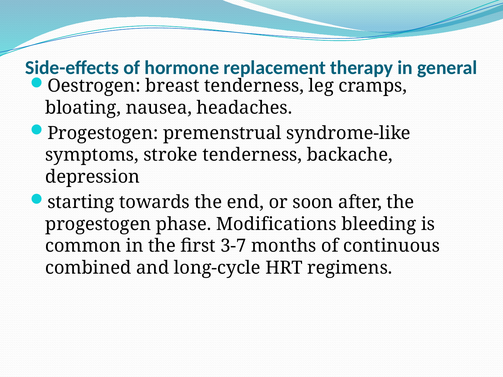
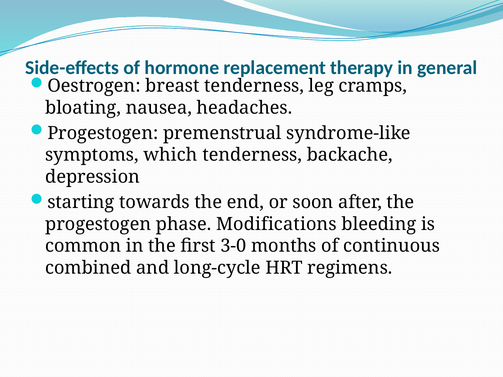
stroke: stroke -> which
3-7: 3-7 -> 3-0
